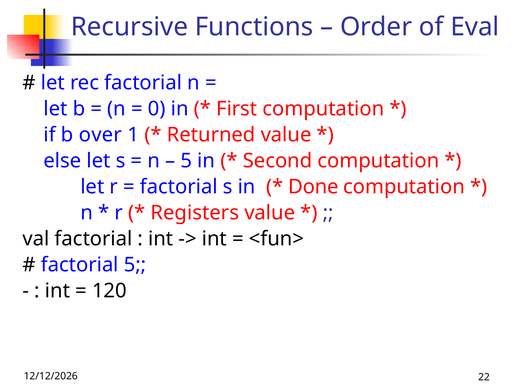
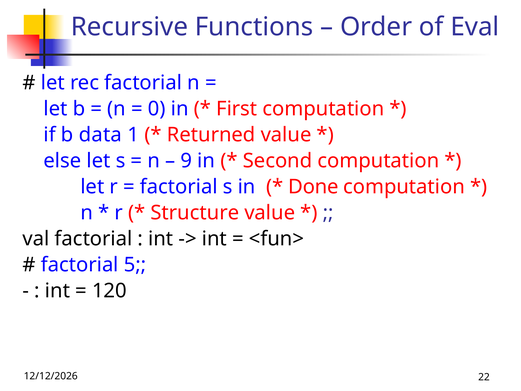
over: over -> data
5 at (186, 161): 5 -> 9
Registers: Registers -> Structure
